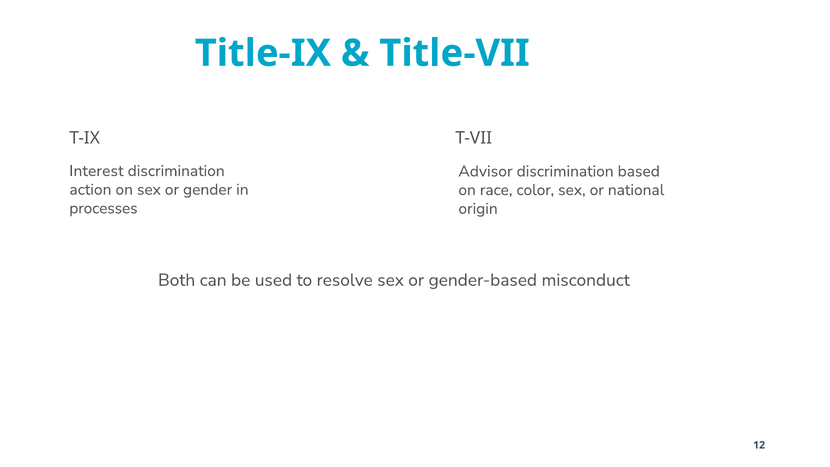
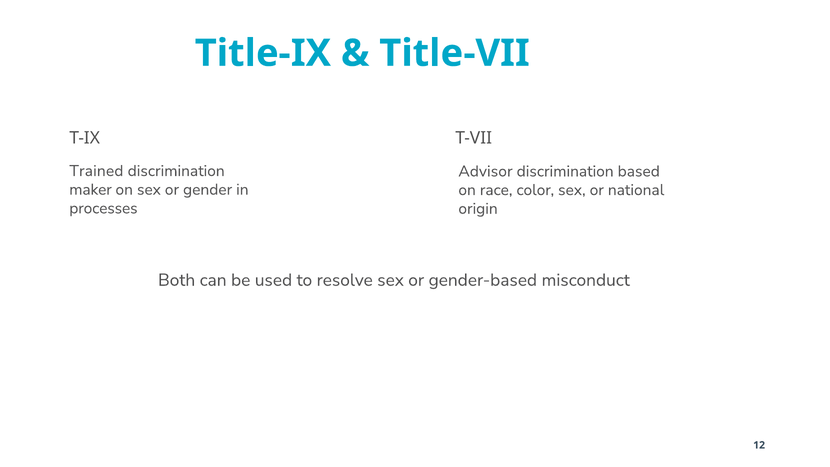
Interest: Interest -> Trained
action: action -> maker
